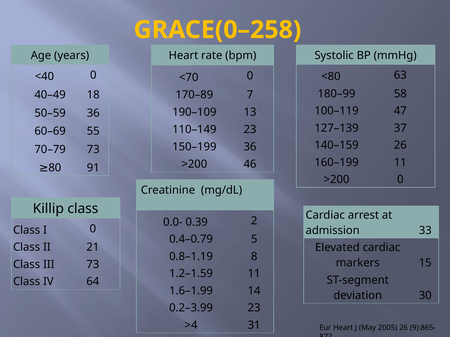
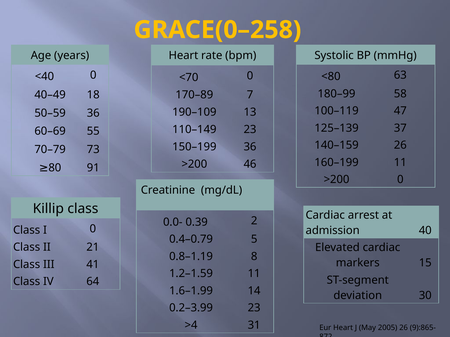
127–139: 127–139 -> 125–139
33: 33 -> 40
III 73: 73 -> 41
